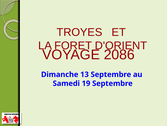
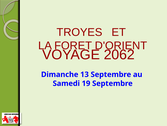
2086: 2086 -> 2062
